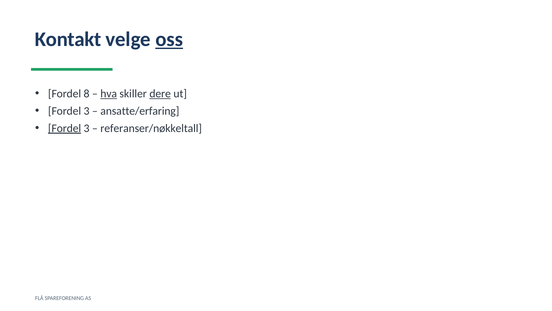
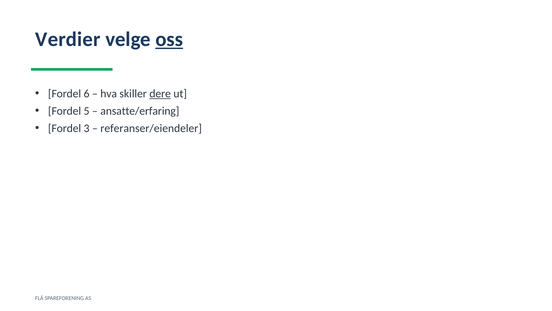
Kontakt: Kontakt -> Verdier
8: 8 -> 6
hva underline: present -> none
3 at (87, 111): 3 -> 5
Fordel at (65, 128) underline: present -> none
referanser/nøkkeltall: referanser/nøkkeltall -> referanser/eiendeler
